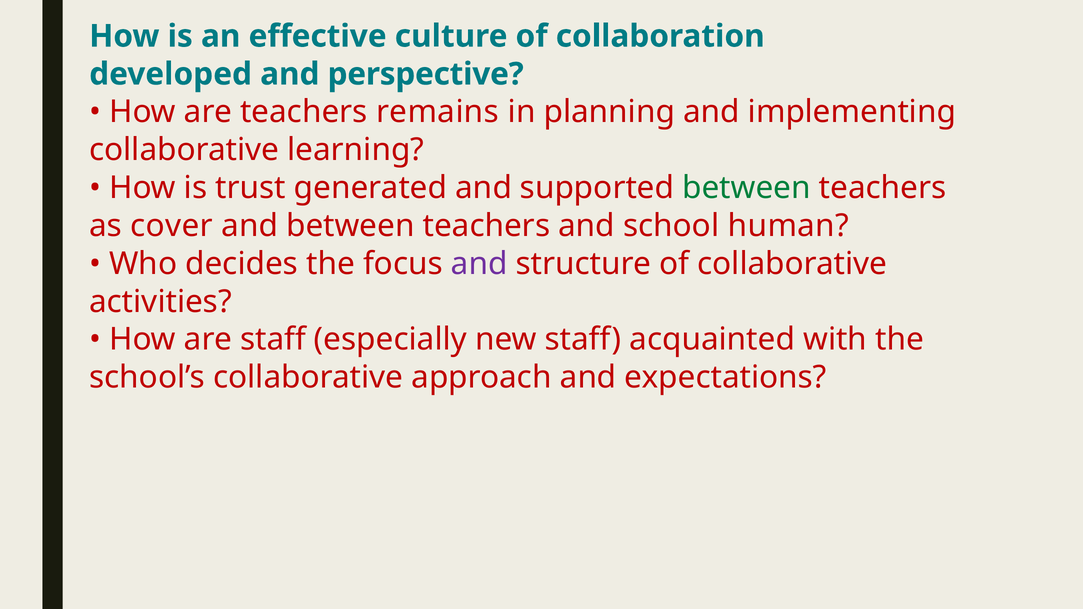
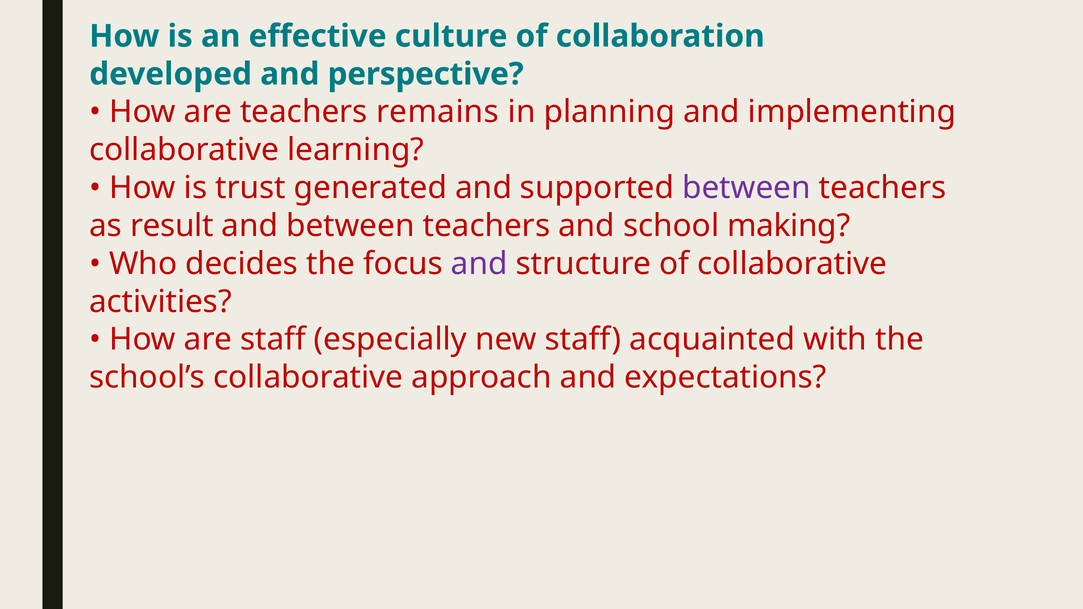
between at (746, 188) colour: green -> purple
cover: cover -> result
human: human -> making
